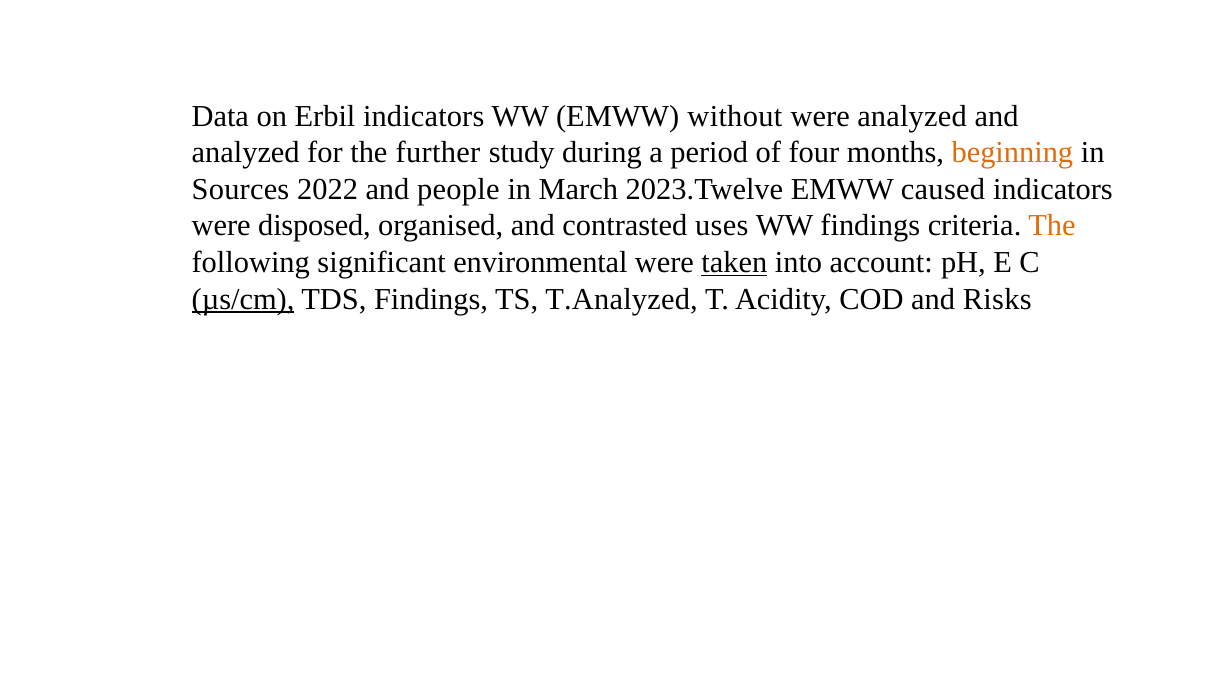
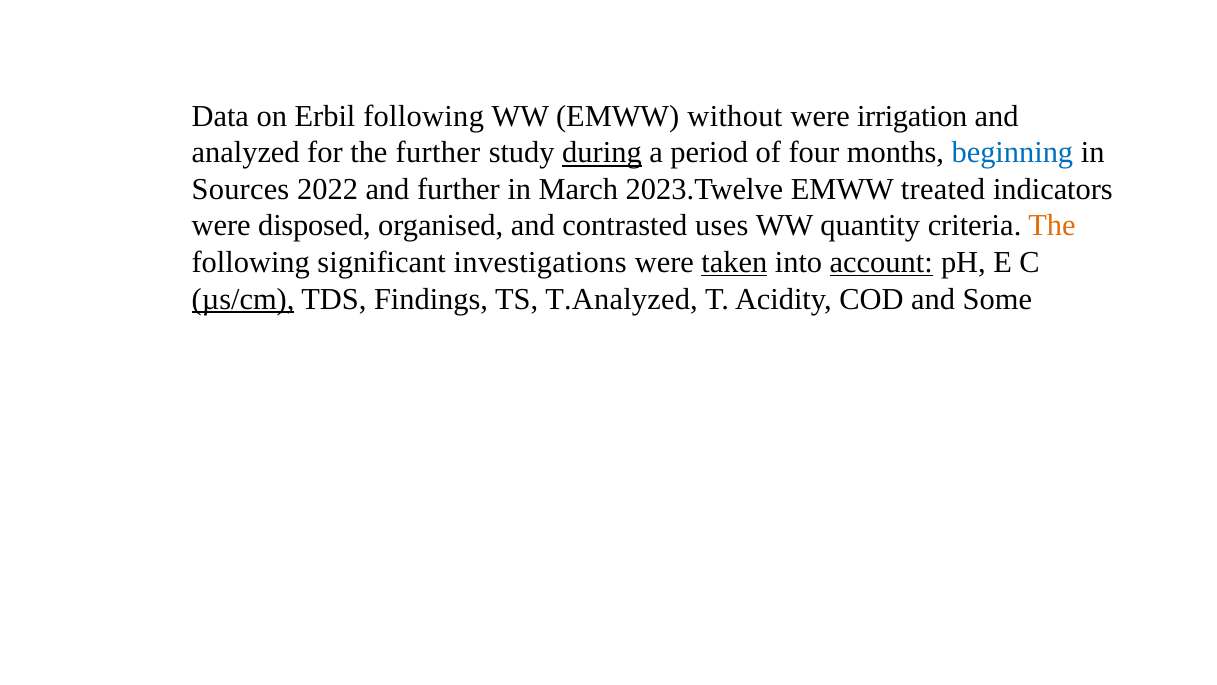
Erbil indicators: indicators -> following
were analyzed: analyzed -> irrigation
during underline: none -> present
beginning colour: orange -> blue
and people: people -> further
caused: caused -> treated
WW findings: findings -> quantity
environmental: environmental -> investigations
account underline: none -> present
Risks: Risks -> Some
